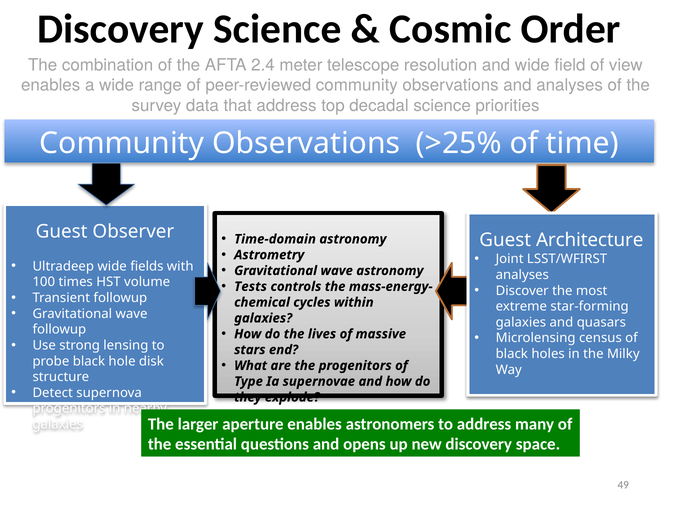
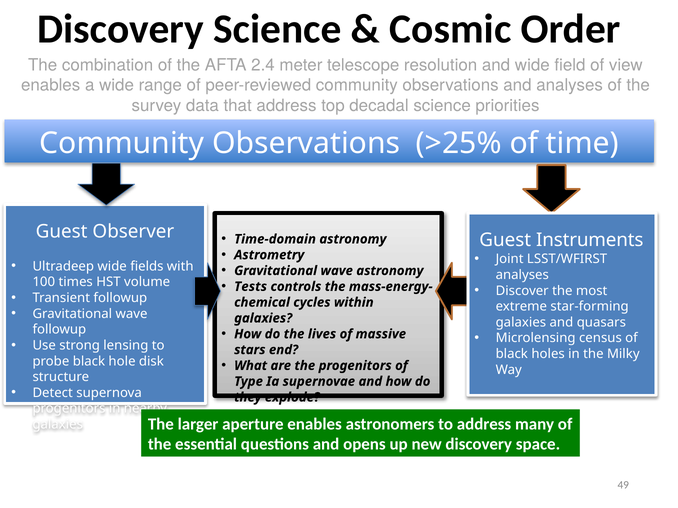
Architecture: Architecture -> Instruments
